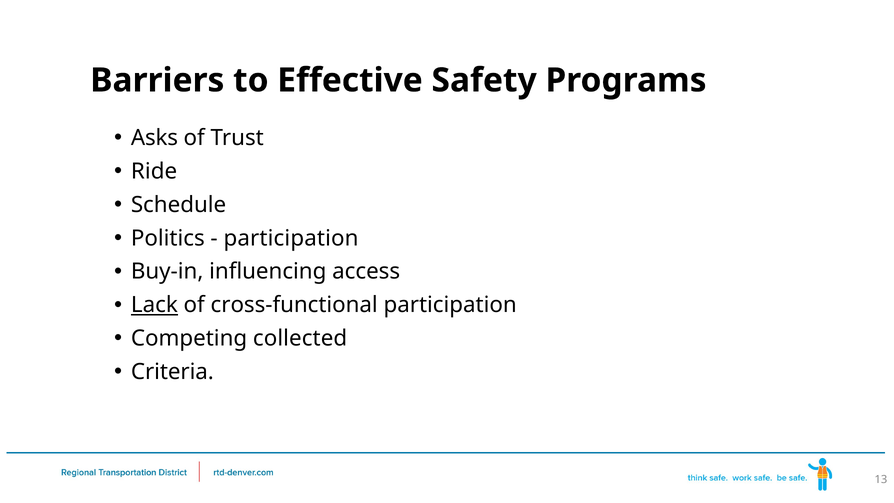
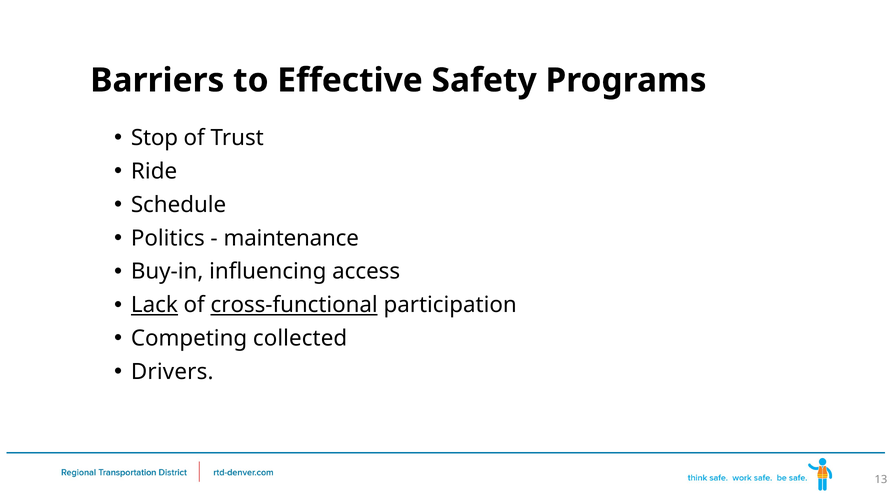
Asks: Asks -> Stop
participation at (291, 238): participation -> maintenance
cross-functional underline: none -> present
Criteria: Criteria -> Drivers
